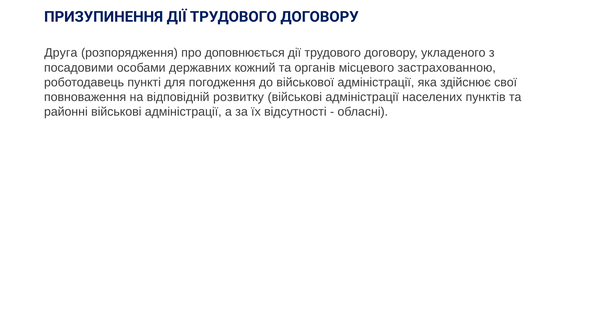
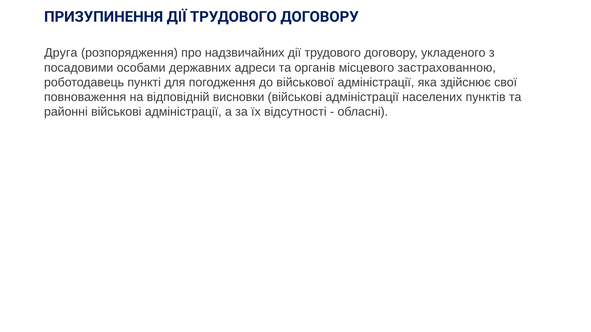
доповнюється: доповнюється -> надзвичайних
кожний: кожний -> адреси
розвитку: розвитку -> висновки
